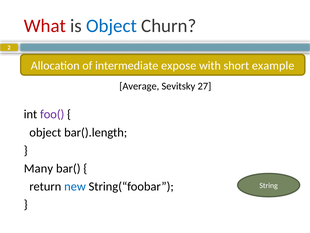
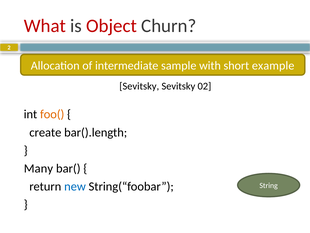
Object at (112, 26) colour: blue -> red
expose: expose -> sample
Average at (139, 86): Average -> Sevitsky
27: 27 -> 02
foo( colour: purple -> orange
object at (45, 132): object -> create
